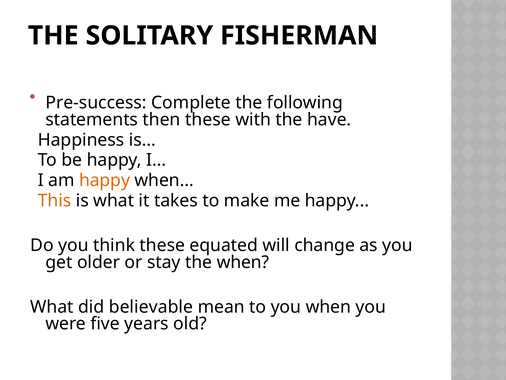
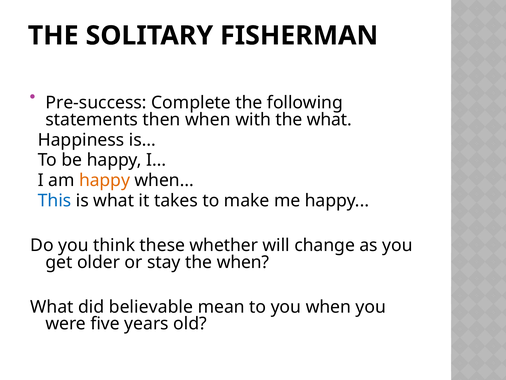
then these: these -> when
the have: have -> what
This colour: orange -> blue
equated: equated -> whether
